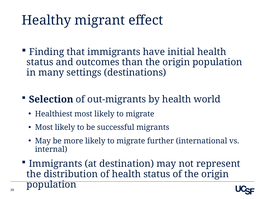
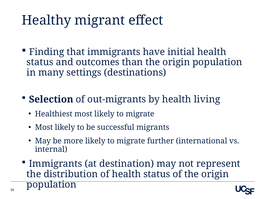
world: world -> living
